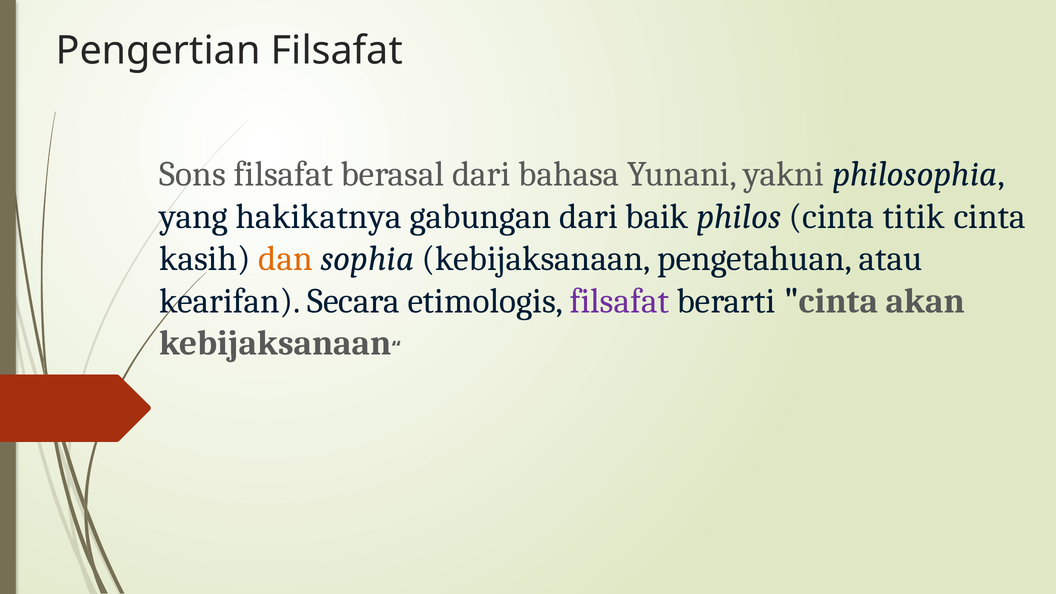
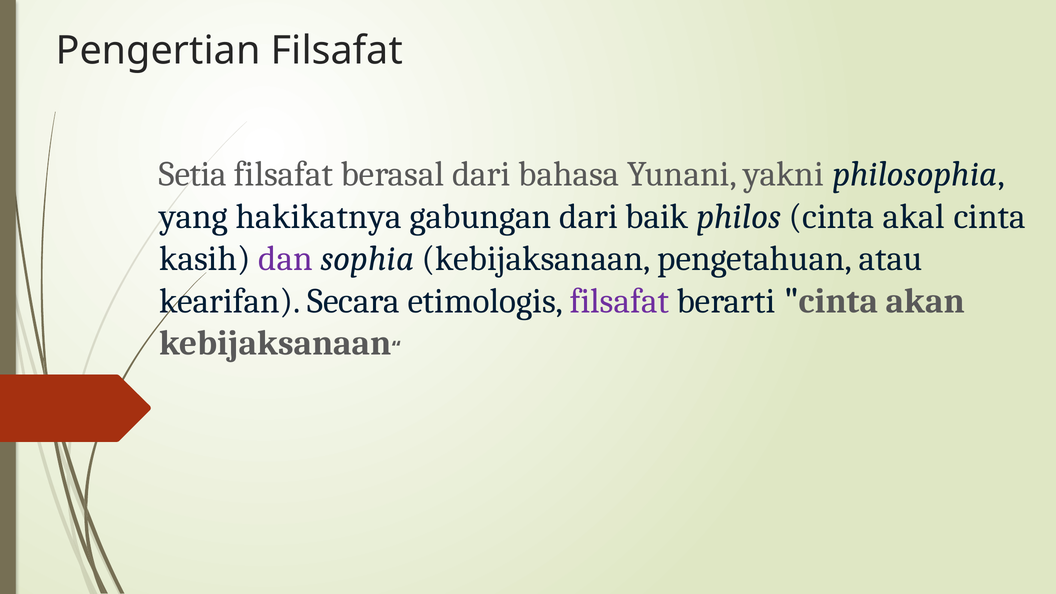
Sons: Sons -> Setia
titik: titik -> akal
dan colour: orange -> purple
